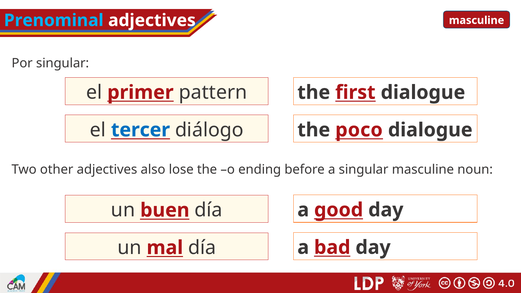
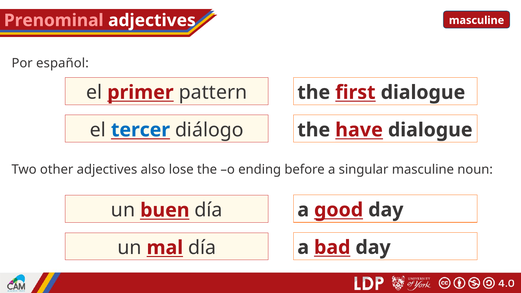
Prenominal colour: light blue -> pink
Por singular: singular -> español
poco: poco -> have
